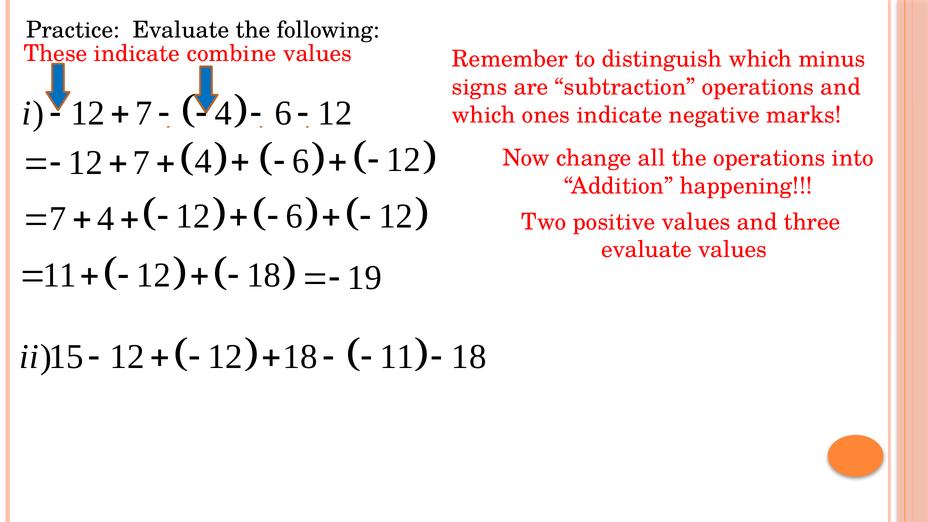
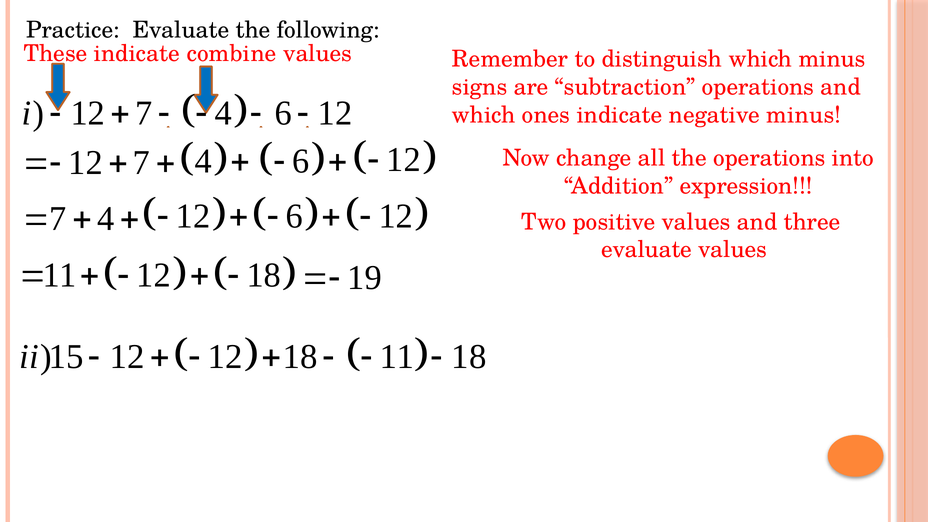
negative marks: marks -> minus
happening: happening -> expression
